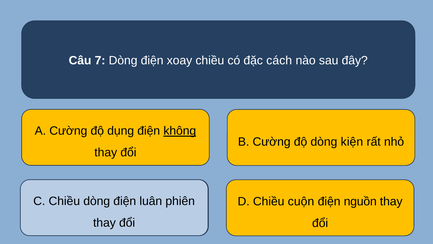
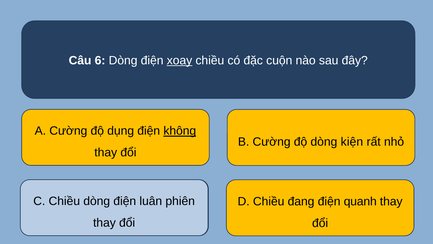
7: 7 -> 6
xoay underline: none -> present
cách: cách -> cuộn
cuộn: cuộn -> đang
nguồn: nguồn -> quanh
